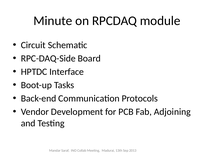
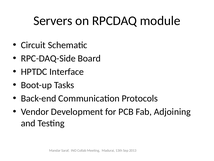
Minute: Minute -> Servers
